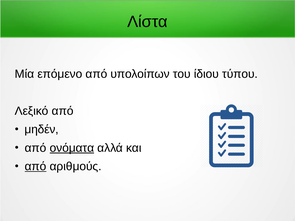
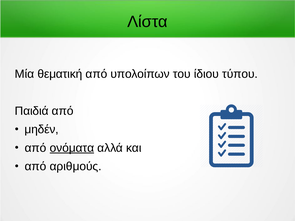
επόμενο: επόμενο -> θεματική
Λεξικό: Λεξικό -> Παιδιά
από at (36, 167) underline: present -> none
